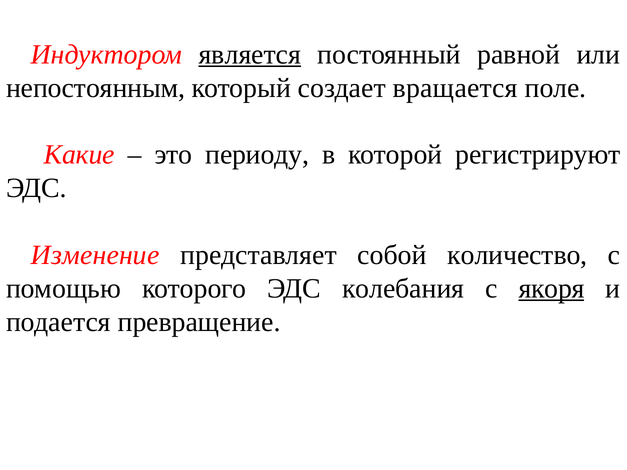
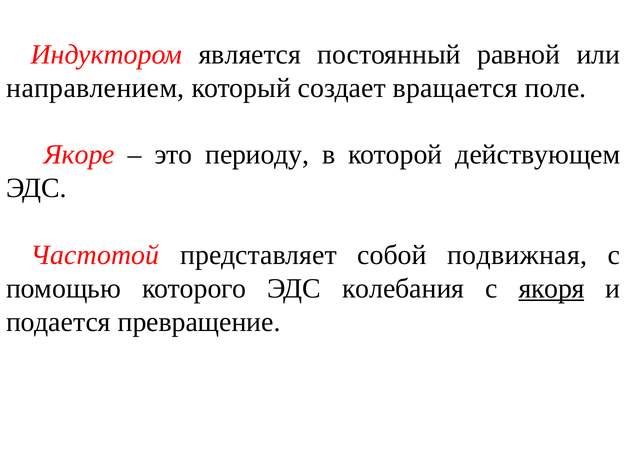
является underline: present -> none
непостоянным: непостоянным -> направлением
Какие: Какие -> Якоре
регистрируют: регистрируют -> действующем
Изменение: Изменение -> Частотой
количество: количество -> подвижная
